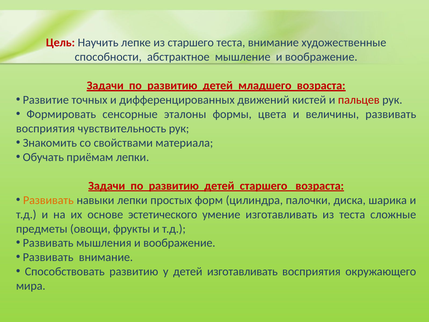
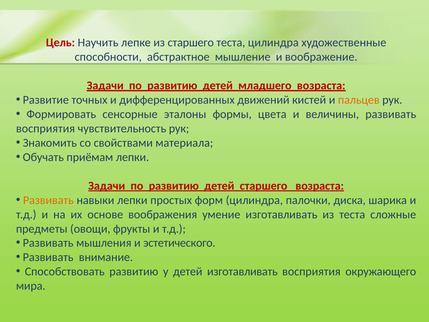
теста внимание: внимание -> цилиндра
пальцев colour: red -> orange
эстетического: эстетического -> воображения
мышления и воображение: воображение -> эстетического
